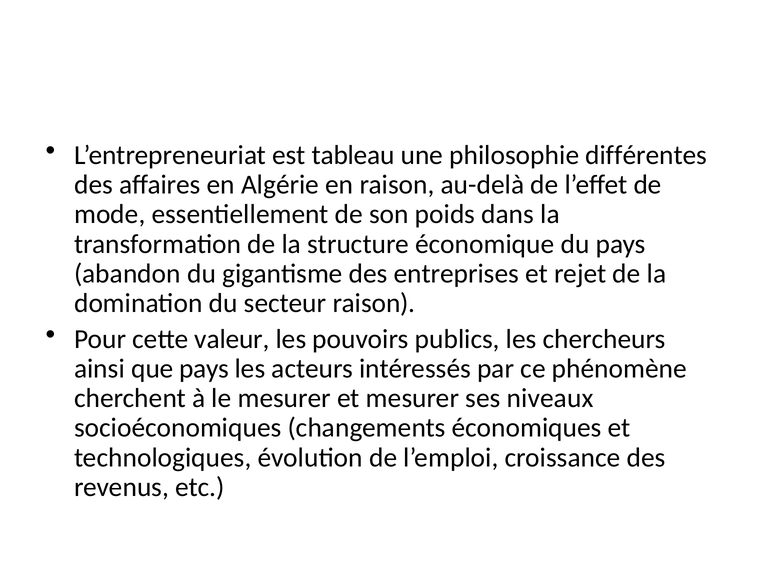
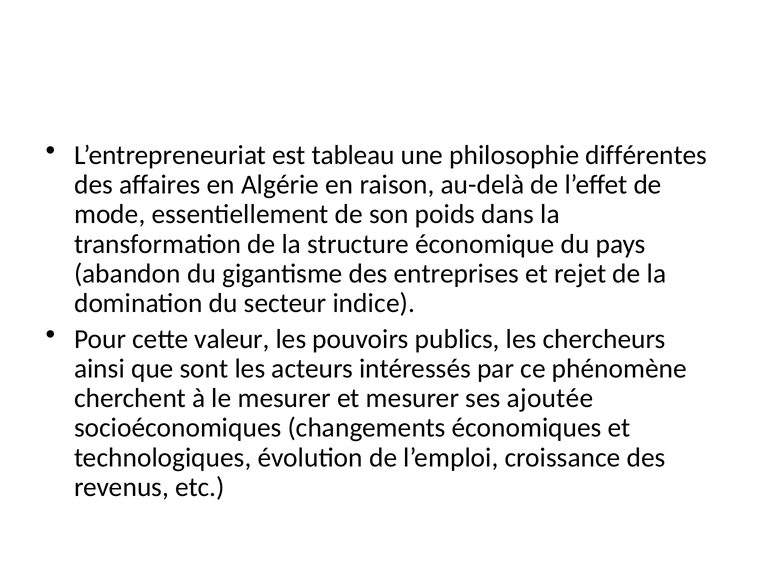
secteur raison: raison -> indice
que pays: pays -> sont
niveaux: niveaux -> ajoutée
